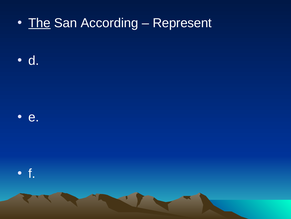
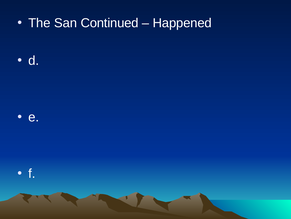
The underline: present -> none
According: According -> Continued
Represent: Represent -> Happened
